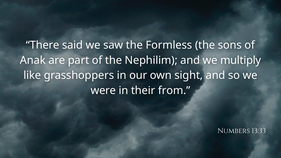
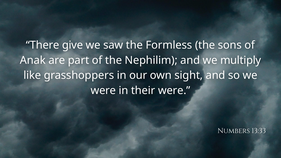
said: said -> give
their from: from -> were
